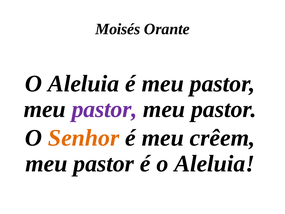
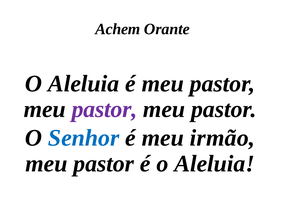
Moisés: Moisés -> Achem
Senhor colour: orange -> blue
crêem: crêem -> irmão
